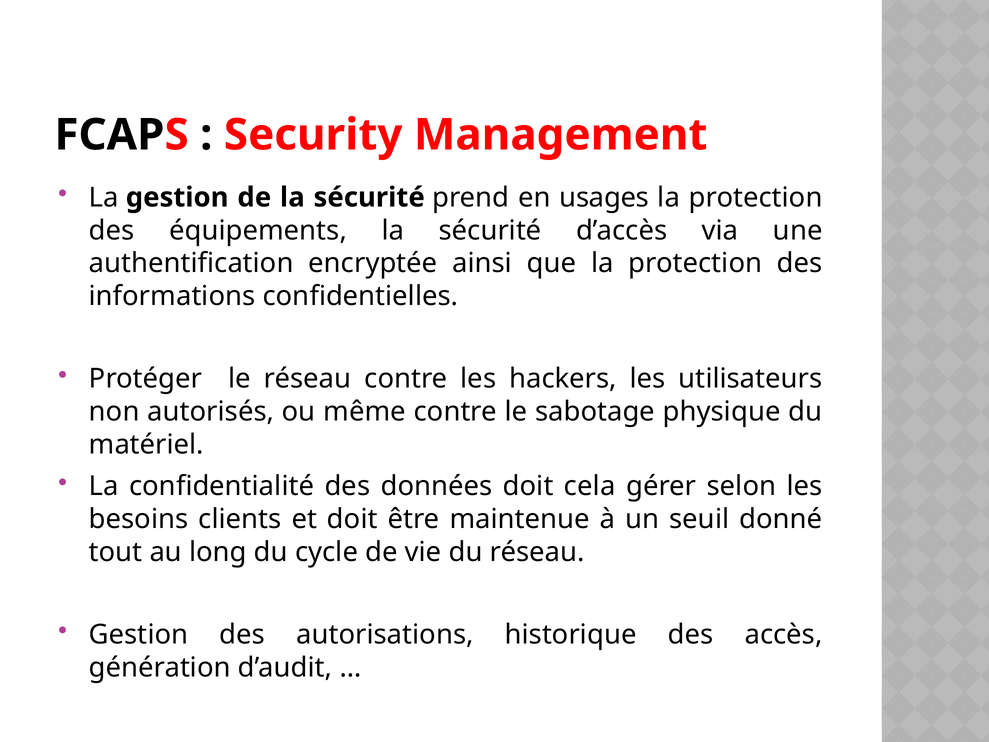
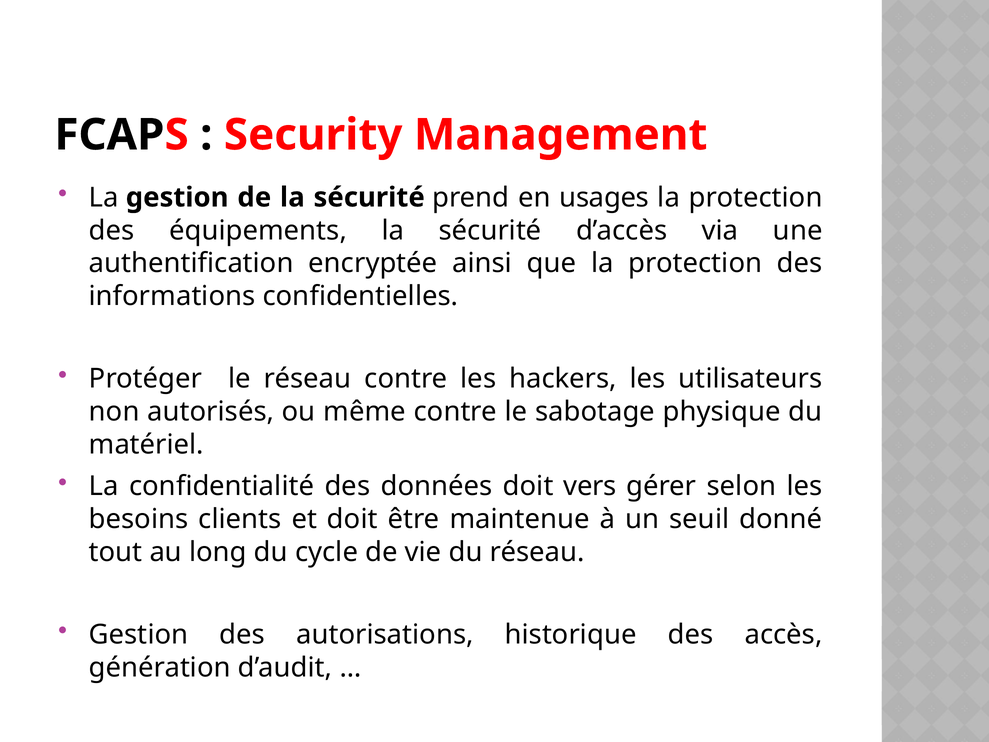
cela: cela -> vers
